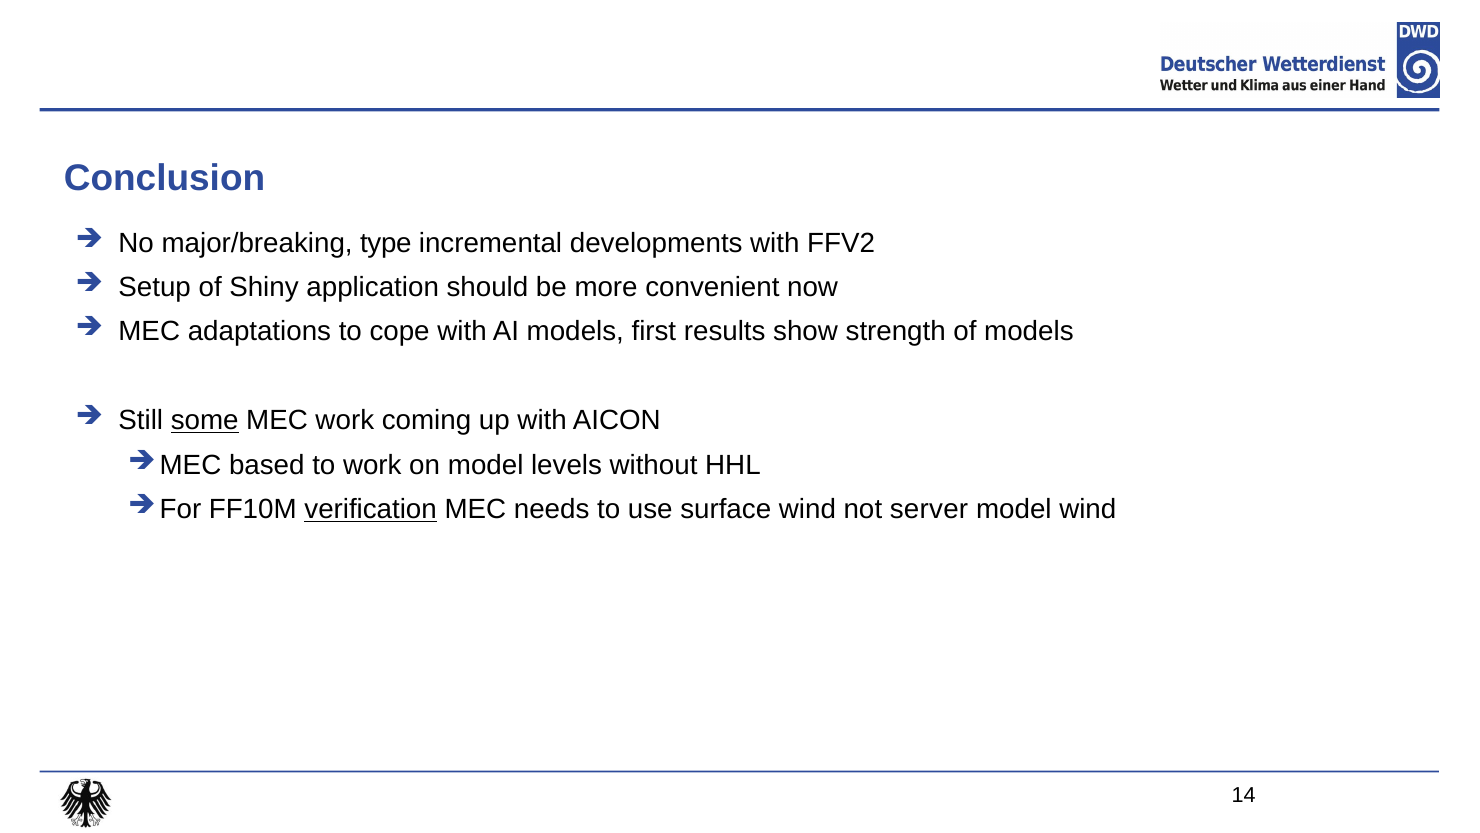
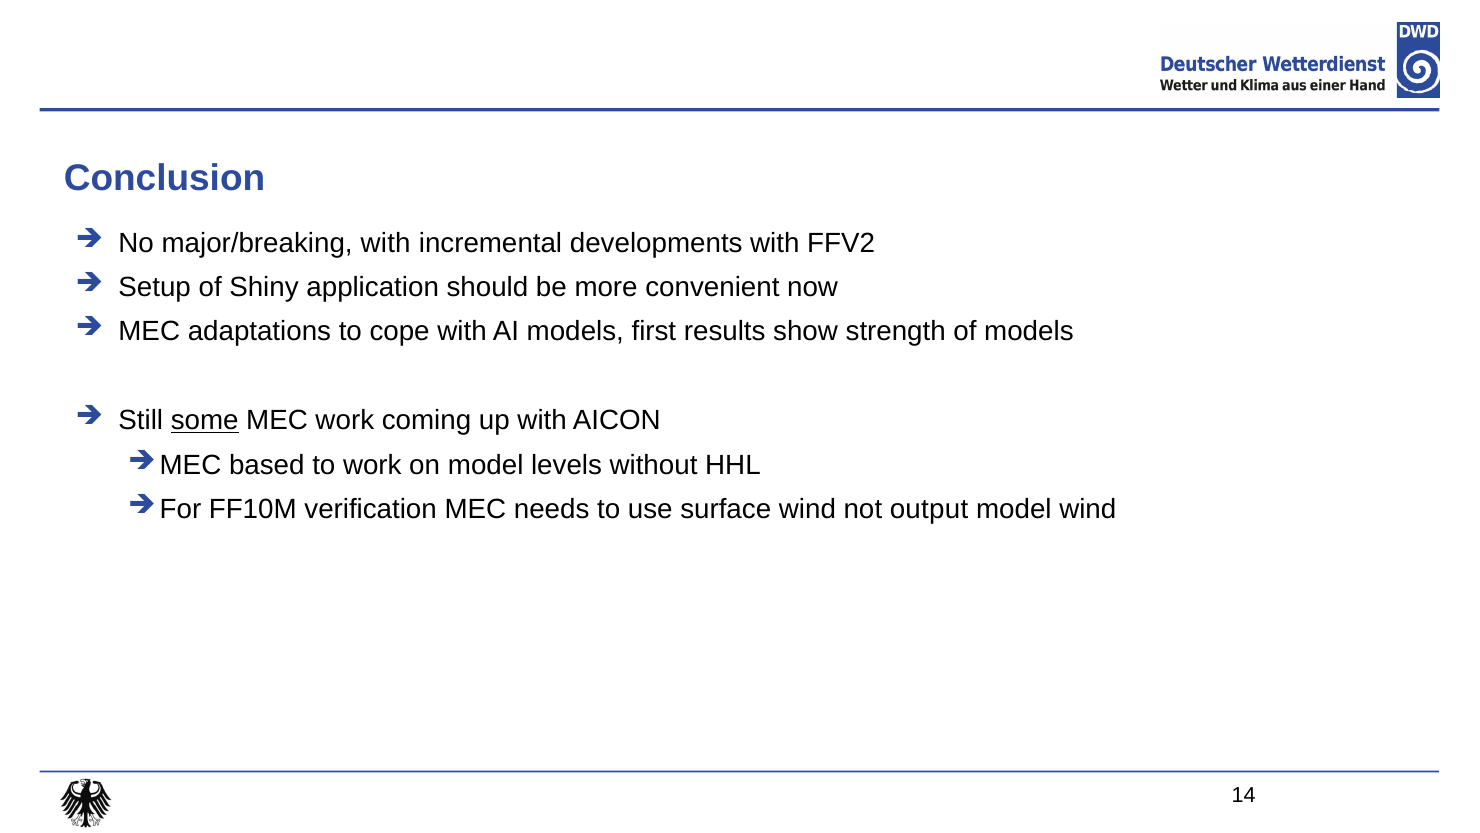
major/breaking type: type -> with
verification underline: present -> none
server: server -> output
